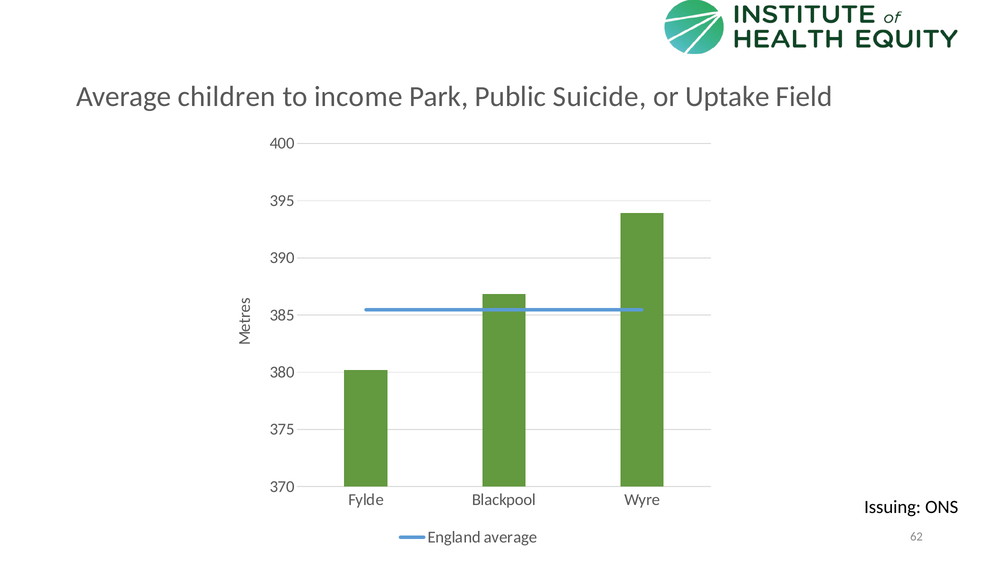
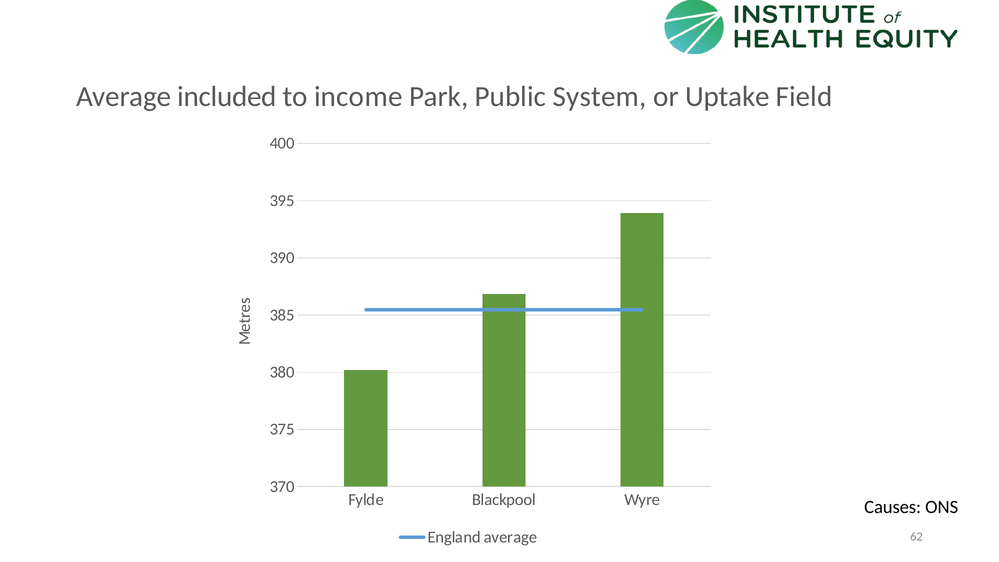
children: children -> included
Suicide: Suicide -> System
Issuing: Issuing -> Causes
